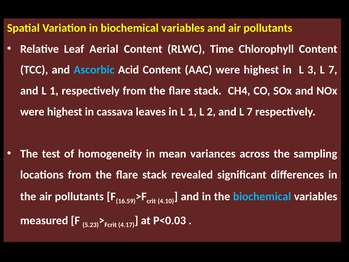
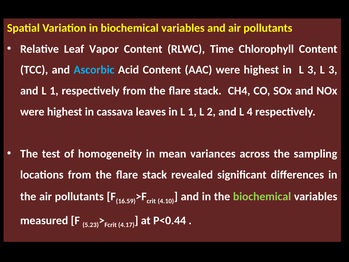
Aerial: Aerial -> Vapor
3 L 7: 7 -> 3
and L 7: 7 -> 4
biochemical at (262, 196) colour: light blue -> light green
P<0.03: P<0.03 -> P<0.44
